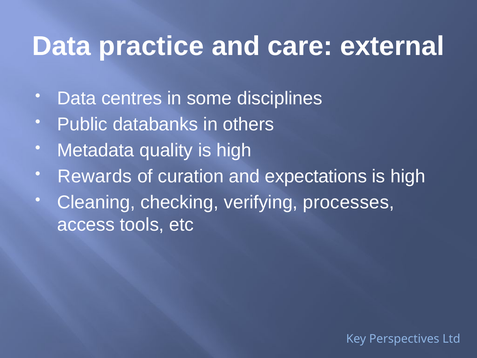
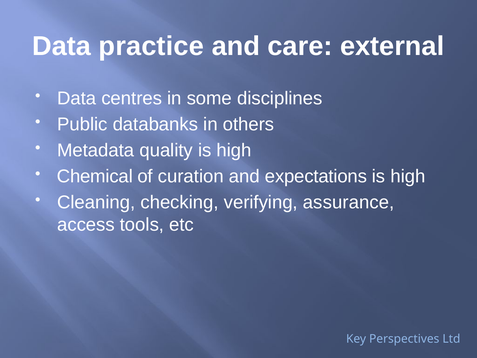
Rewards: Rewards -> Chemical
processes: processes -> assurance
